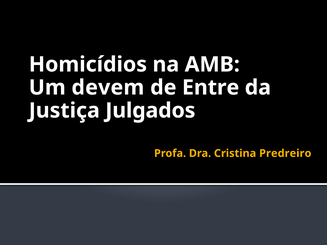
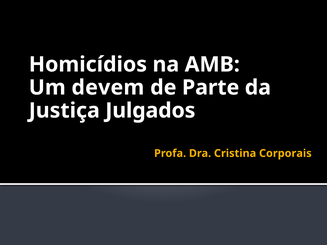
Entre: Entre -> Parte
Predreiro: Predreiro -> Corporais
